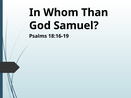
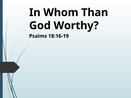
Samuel: Samuel -> Worthy
